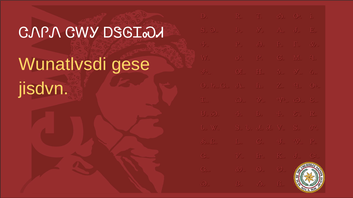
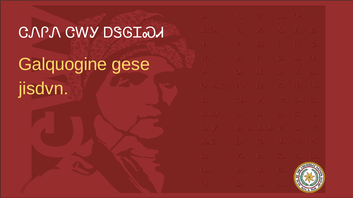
Wunatlvsdi: Wunatlvsdi -> Galquogine
